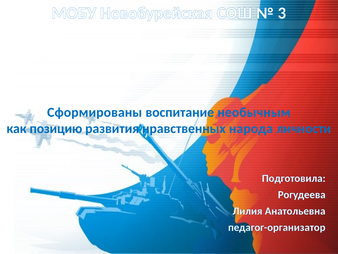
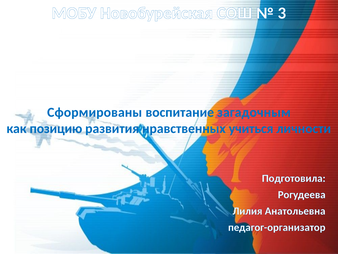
необычным: необычным -> загадочным
народа: народа -> учиться
